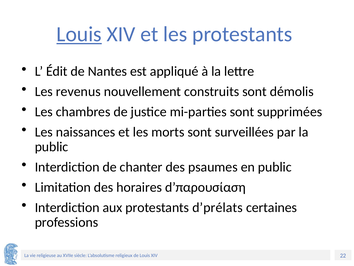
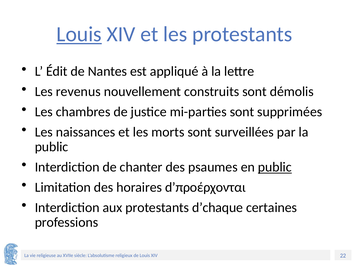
public at (275, 167) underline: none -> present
d’παρουσίαση: d’παρουσίαση -> d’προέρχονται
d’prélats: d’prélats -> d’chaque
